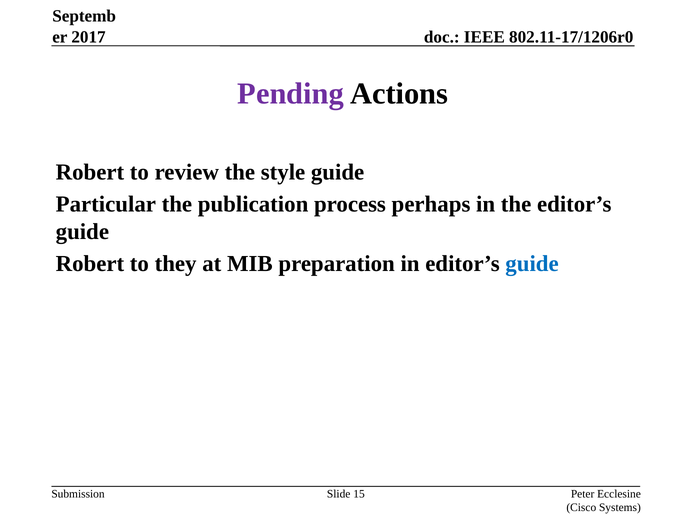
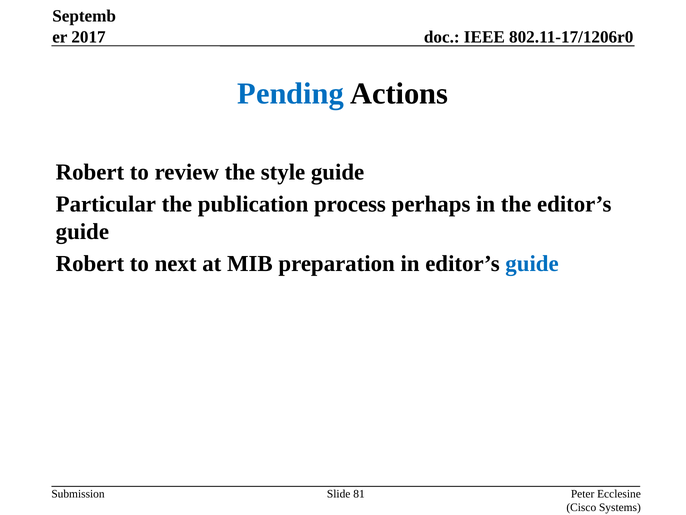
Pending colour: purple -> blue
they: they -> next
15: 15 -> 81
